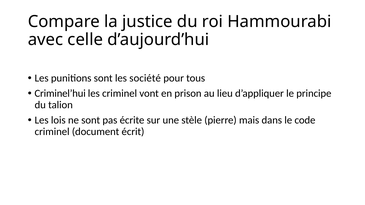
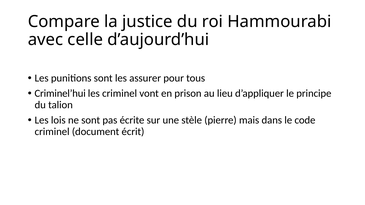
société: société -> assurer
